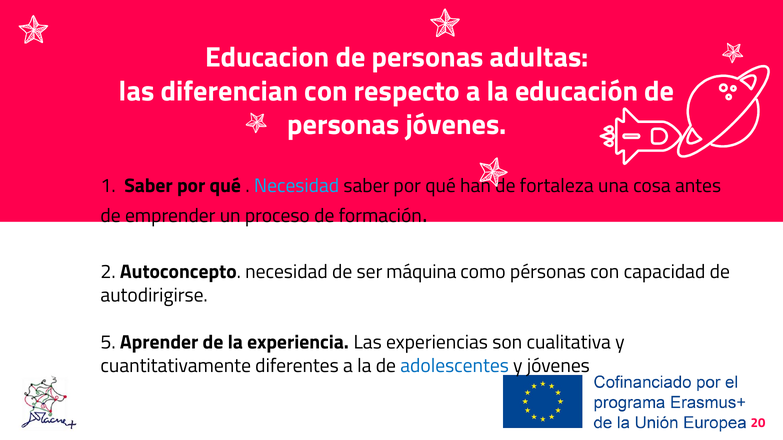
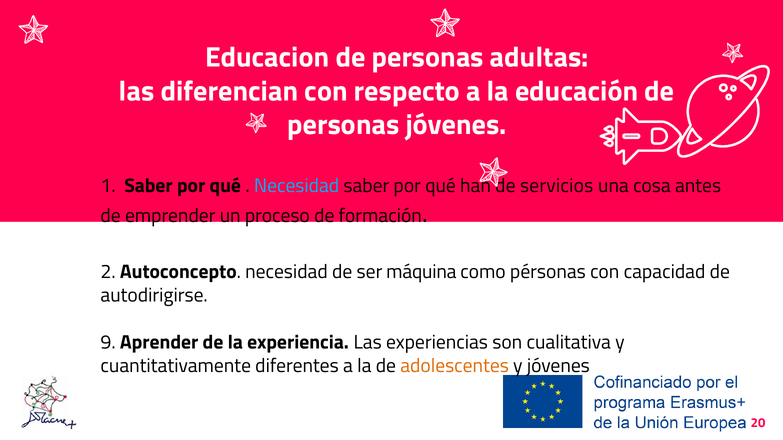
fortaleza: fortaleza -> servicios
5: 5 -> 9
adolescentes colour: blue -> orange
